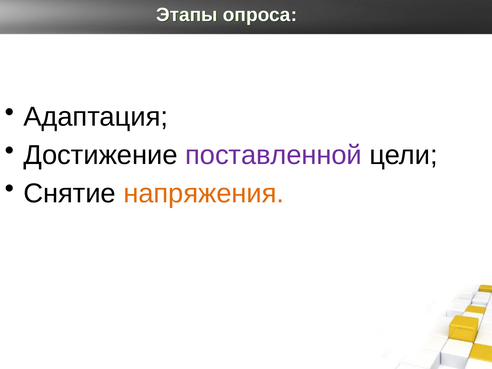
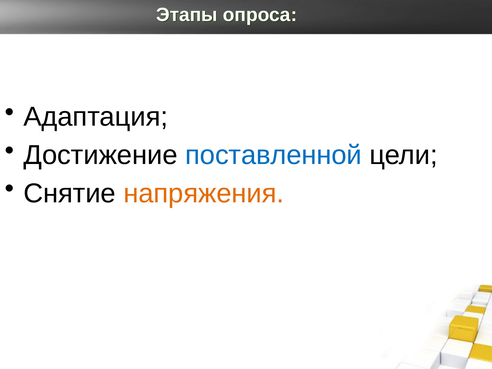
поставленной colour: purple -> blue
